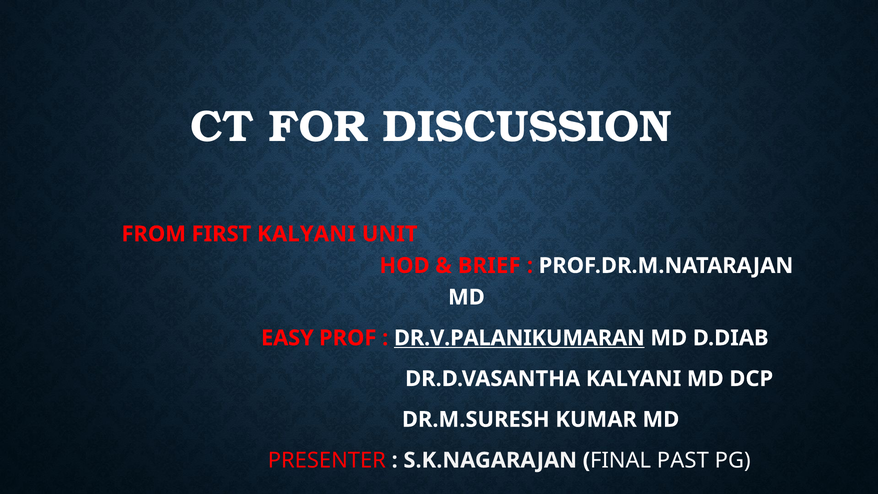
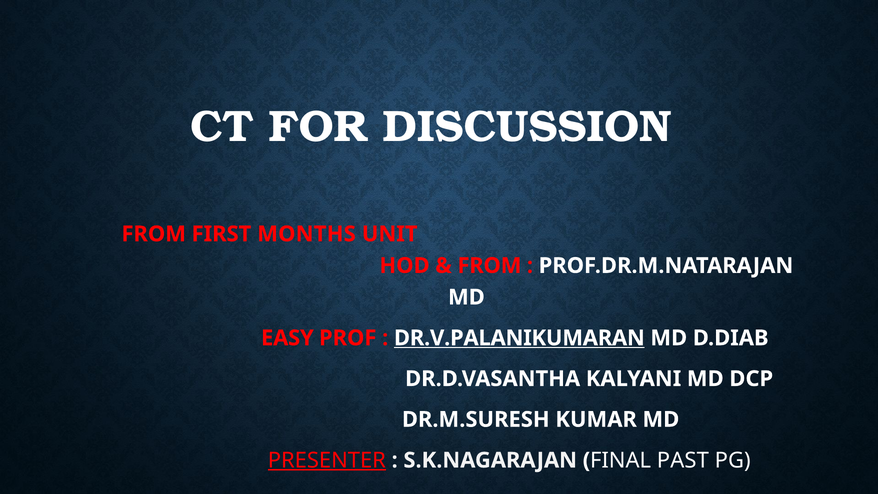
FIRST KALYANI: KALYANI -> MONTHS
BRIEF at (489, 266): BRIEF -> FROM
PRESENTER underline: none -> present
